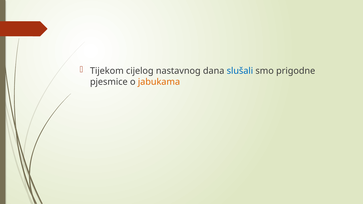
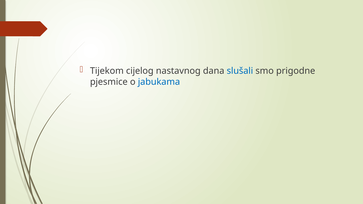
jabukama colour: orange -> blue
